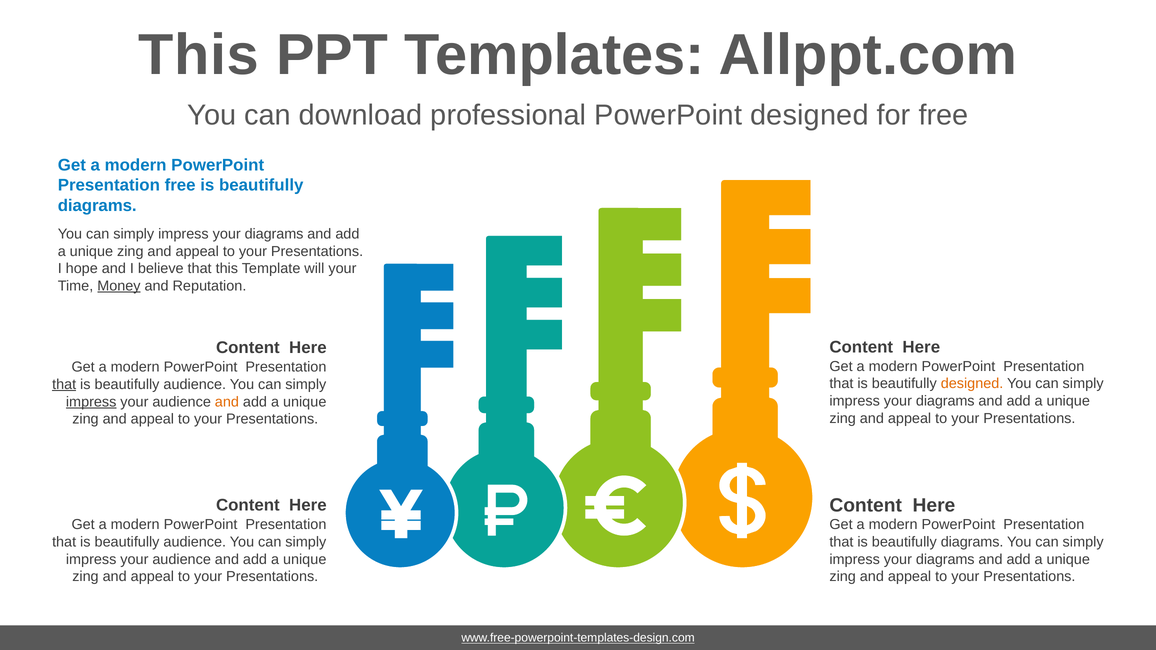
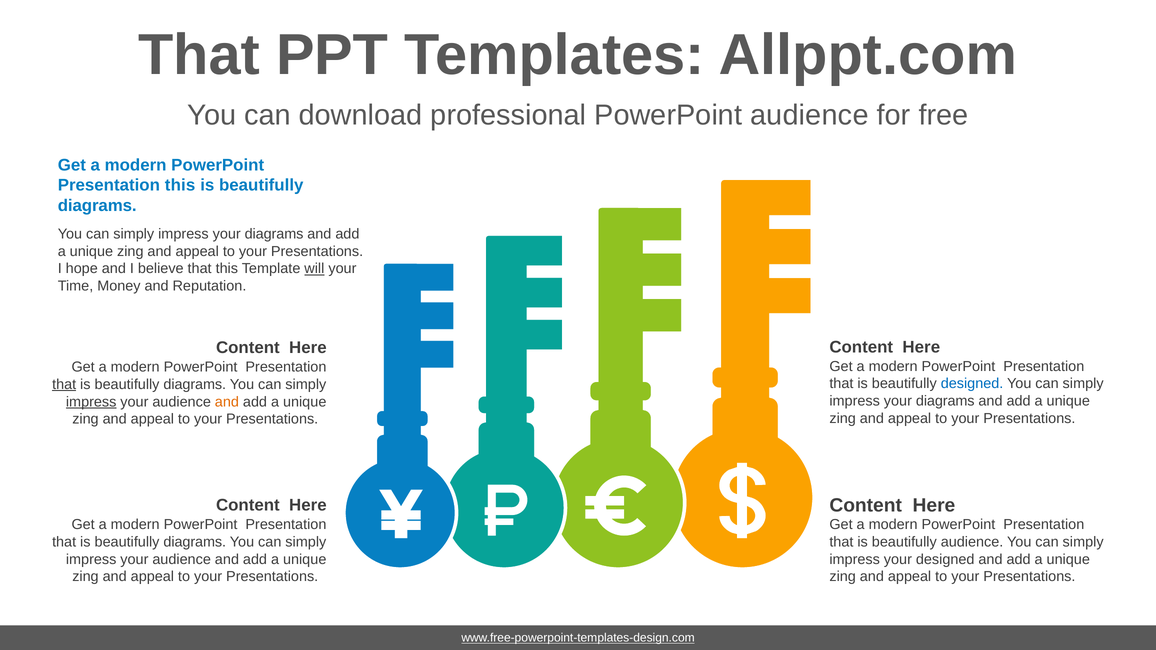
This at (199, 55): This -> That
PowerPoint designed: designed -> audience
Presentation free: free -> this
will underline: none -> present
Money underline: present -> none
designed at (972, 384) colour: orange -> blue
audience at (195, 385): audience -> diagrams
audience at (195, 542): audience -> diagrams
that is beautifully diagrams: diagrams -> audience
diagrams at (945, 560): diagrams -> designed
